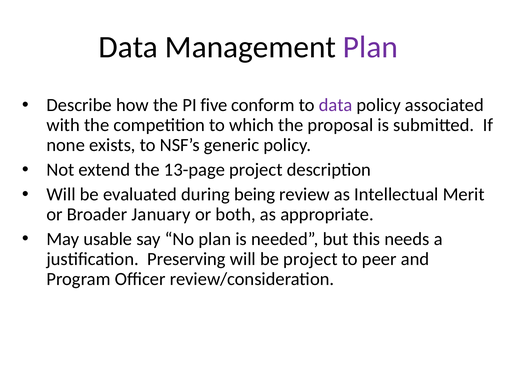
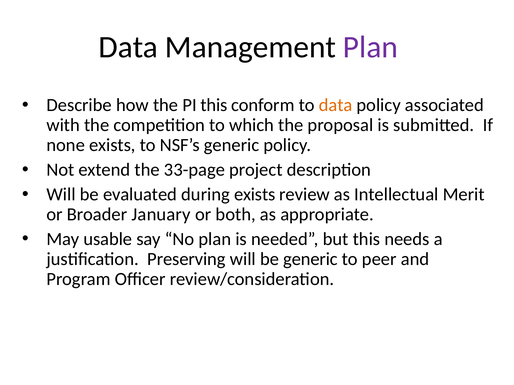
PI five: five -> this
data at (336, 105) colour: purple -> orange
13-page: 13-page -> 33-page
during being: being -> exists
be project: project -> generic
